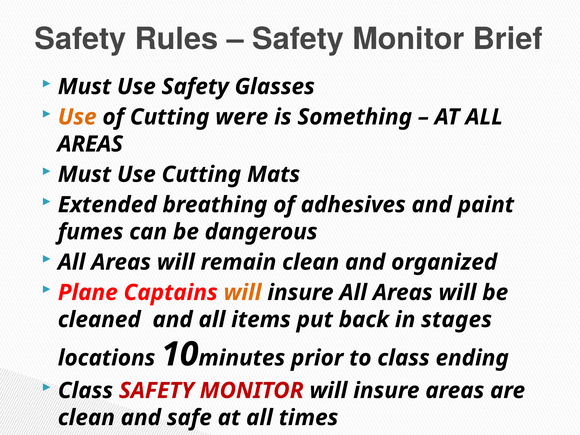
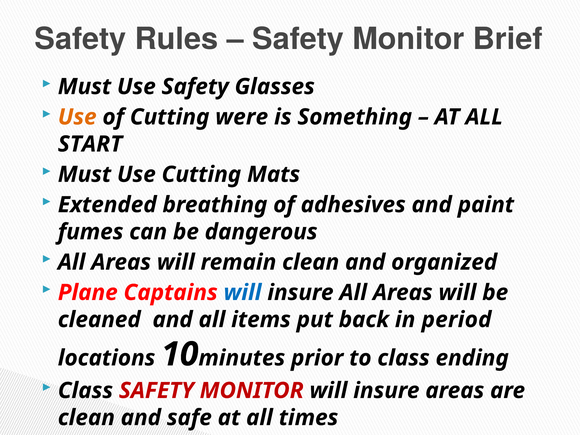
AREAS at (90, 144): AREAS -> START
will at (243, 293) colour: orange -> blue
stages: stages -> period
